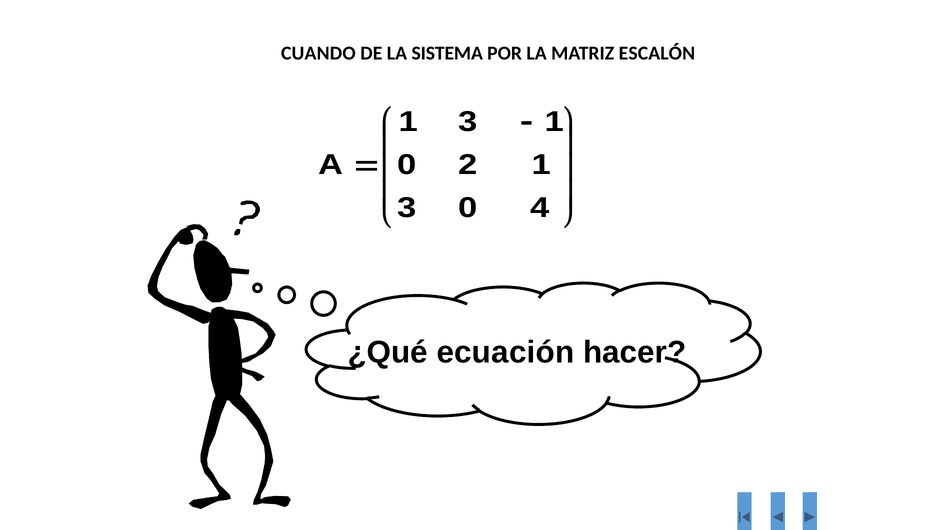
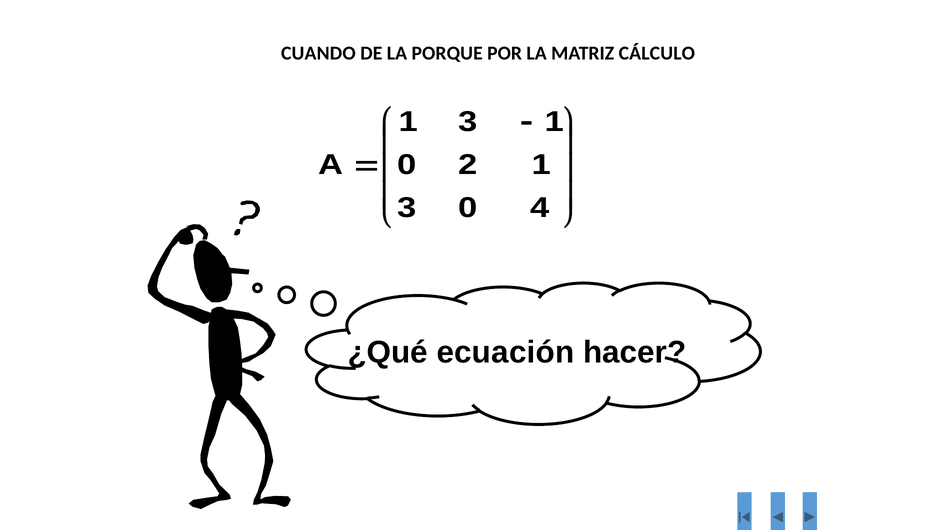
SISTEMA: SISTEMA -> PORQUE
ESCALÓN: ESCALÓN -> CÁLCULO
